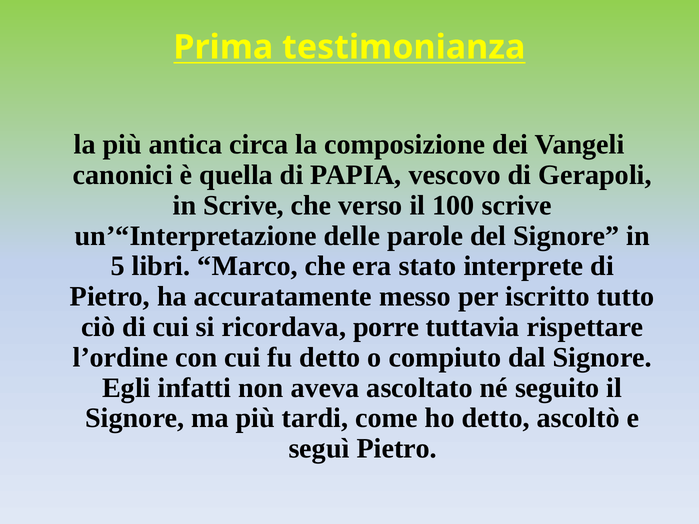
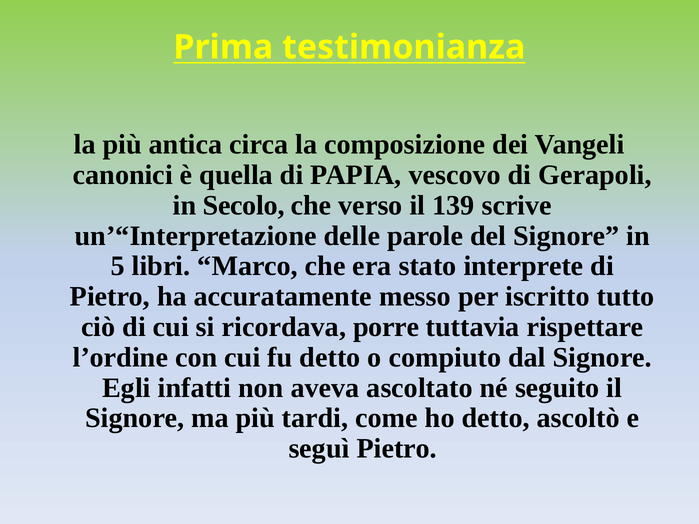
in Scrive: Scrive -> Secolo
100: 100 -> 139
